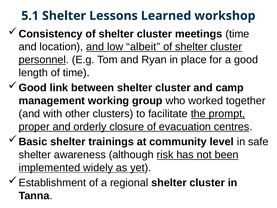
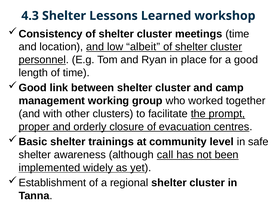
5.1: 5.1 -> 4.3
risk: risk -> call
